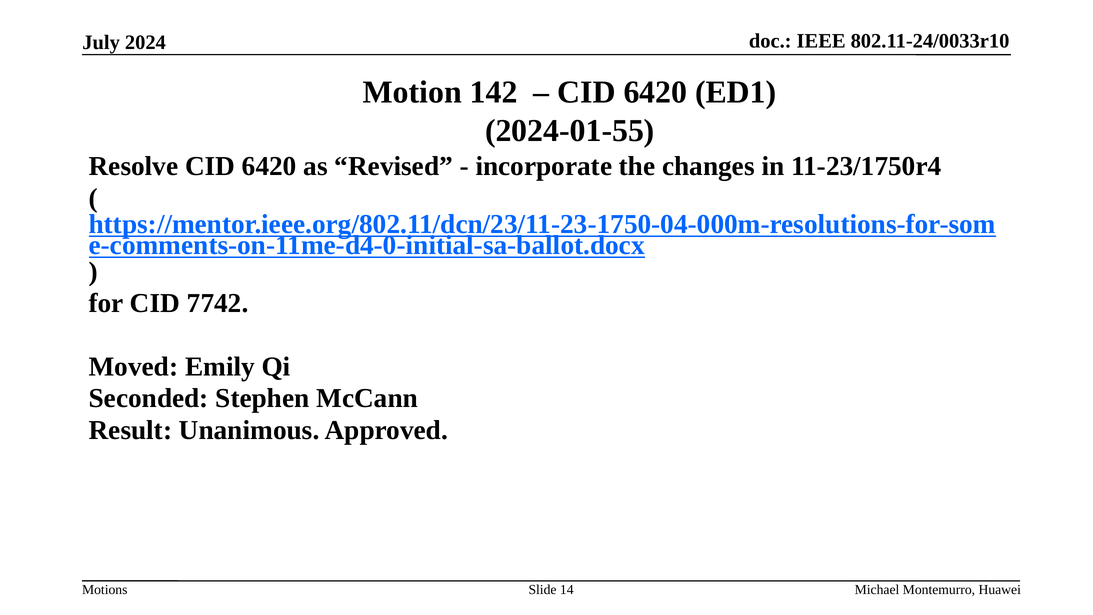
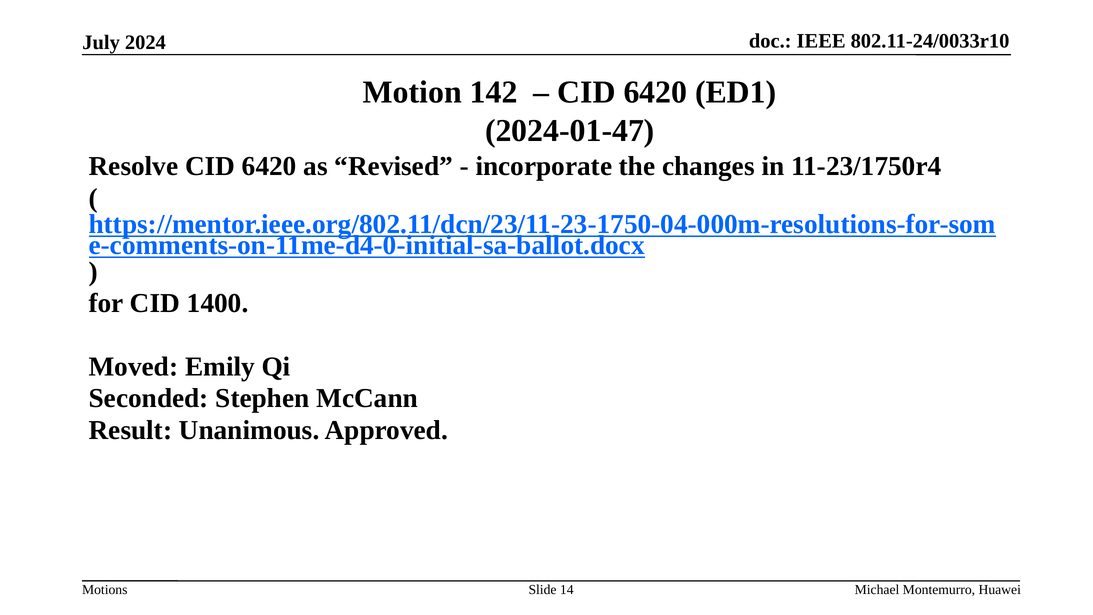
2024-01-55: 2024-01-55 -> 2024-01-47
7742: 7742 -> 1400
